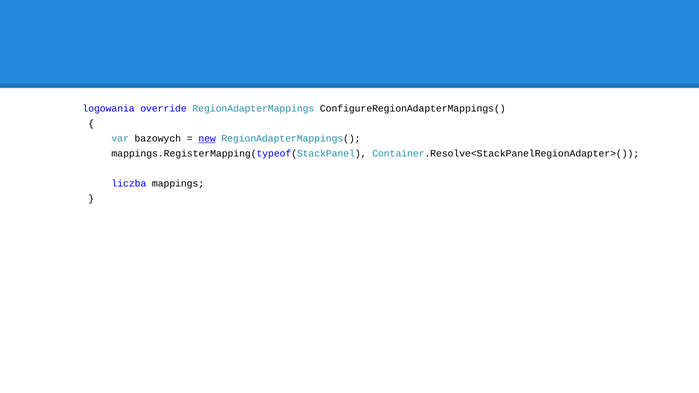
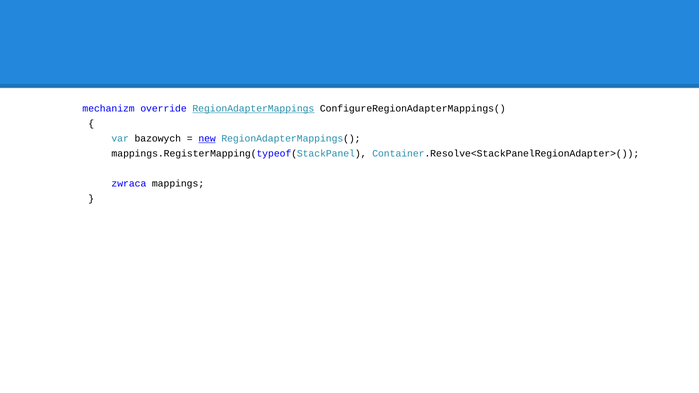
logowania: logowania -> mechanizm
RegionAdapterMappings underline: none -> present
liczba: liczba -> zwraca
